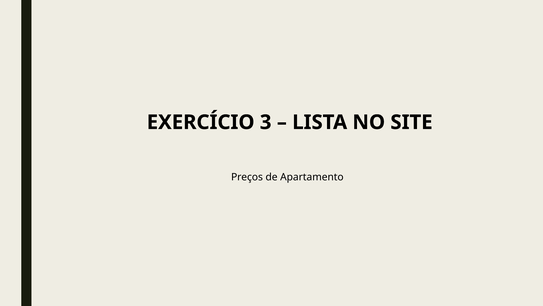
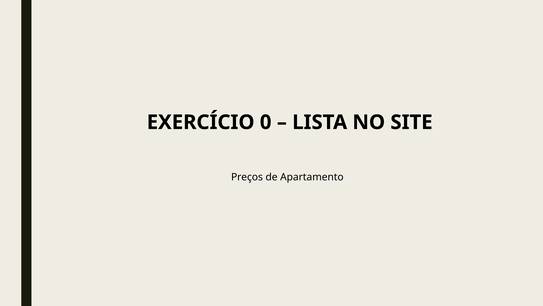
3: 3 -> 0
